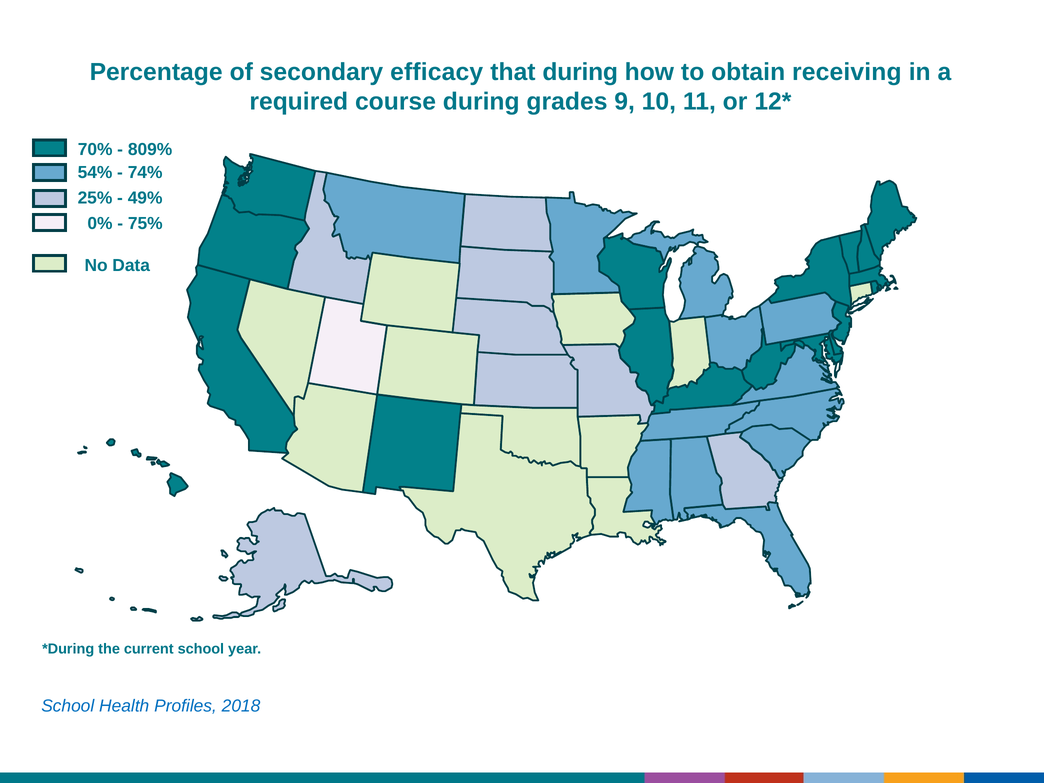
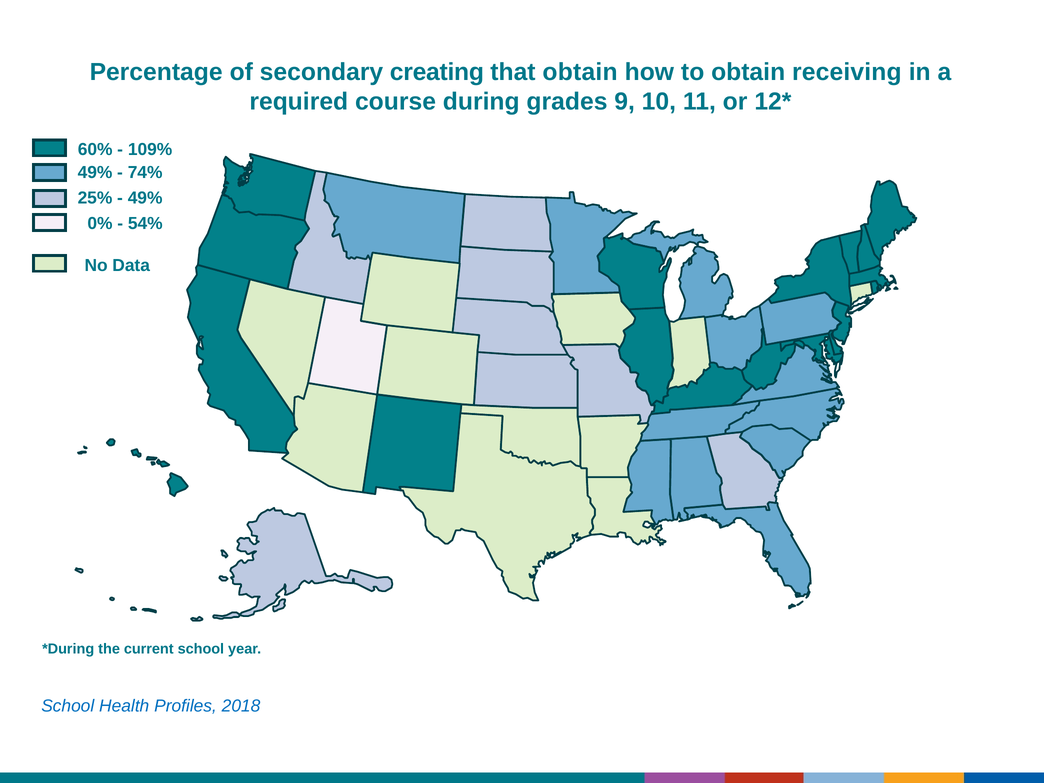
efficacy: efficacy -> creating
that during: during -> obtain
70%: 70% -> 60%
809%: 809% -> 109%
54% at (95, 173): 54% -> 49%
75%: 75% -> 54%
